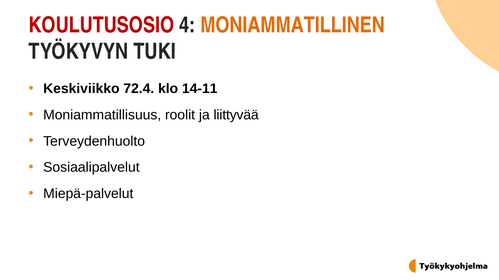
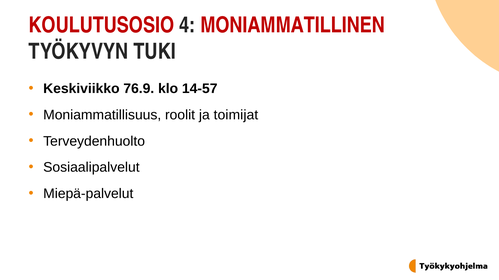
MONIAMMATILLINEN colour: orange -> red
72.4: 72.4 -> 76.9
14-11: 14-11 -> 14-57
liittyvää: liittyvää -> toimijat
